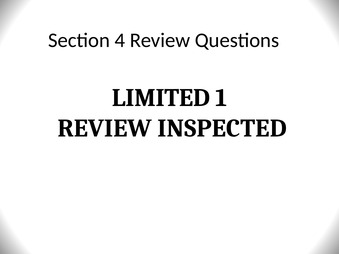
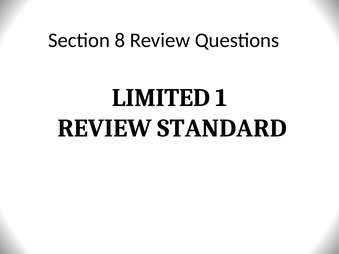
4: 4 -> 8
INSPECTED: INSPECTED -> STANDARD
